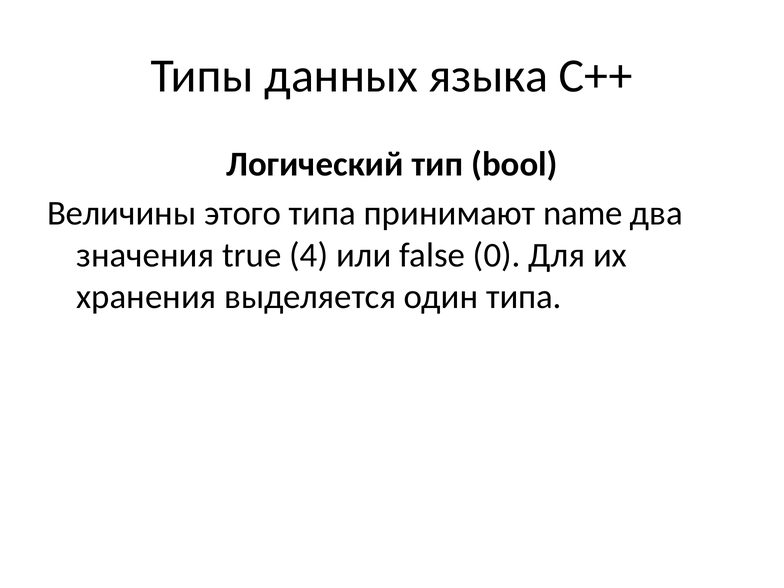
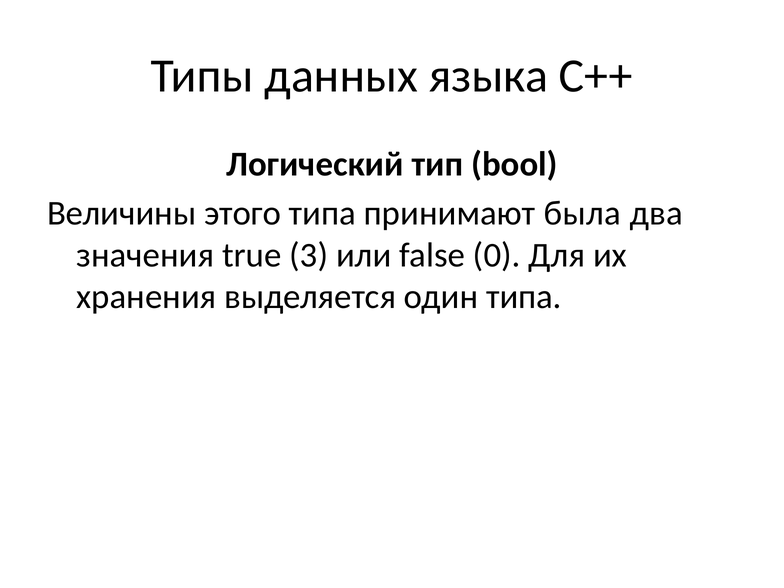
name: name -> была
4: 4 -> 3
